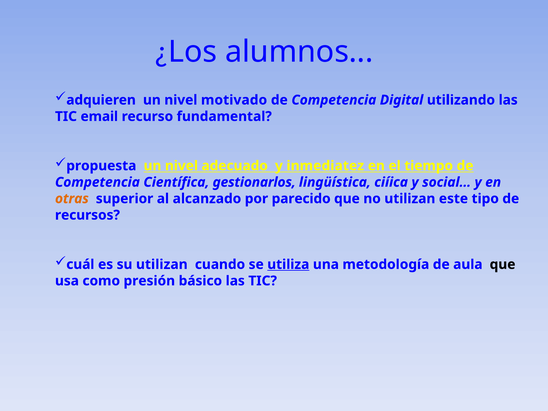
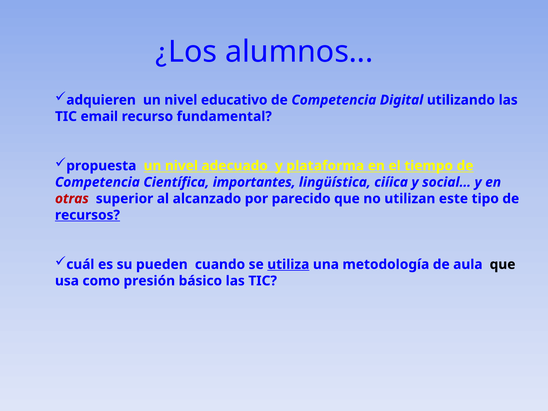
motivado: motivado -> educativo
inmediatez: inmediatez -> plataforma
gestionarlos: gestionarlos -> importantes
otras colour: orange -> red
recursos underline: none -> present
su utilizan: utilizan -> pueden
